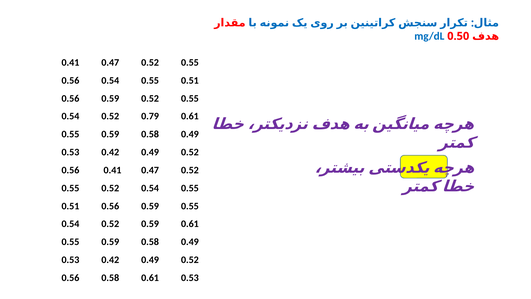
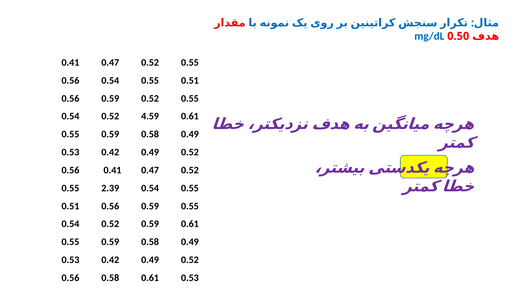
0.79: 0.79 -> 4.59
0.55 0.52: 0.52 -> 2.39
